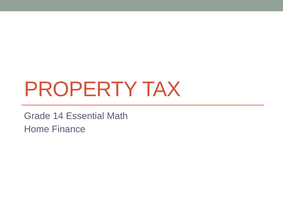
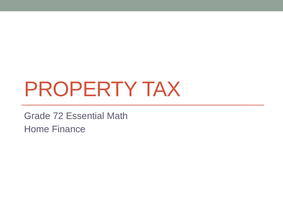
14: 14 -> 72
